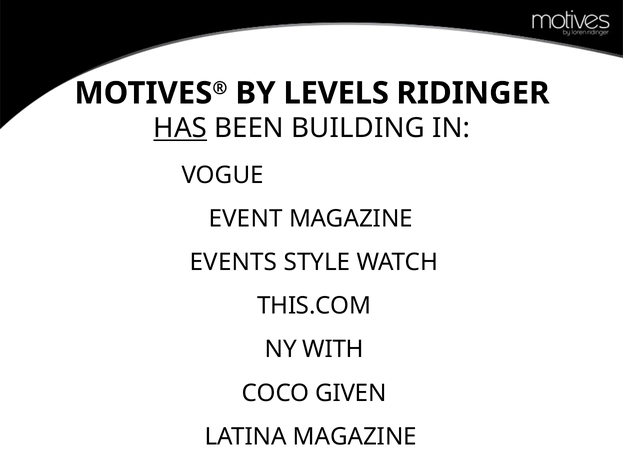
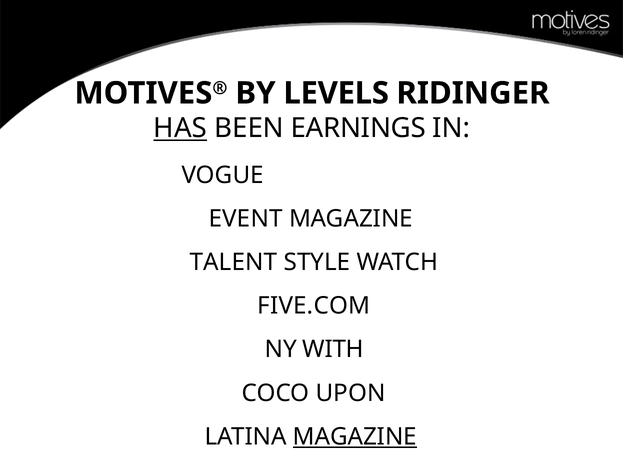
BUILDING: BUILDING -> EARNINGS
EVENTS: EVENTS -> TALENT
THIS.COM: THIS.COM -> FIVE.COM
GIVEN: GIVEN -> UPON
MAGAZINE at (355, 437) underline: none -> present
